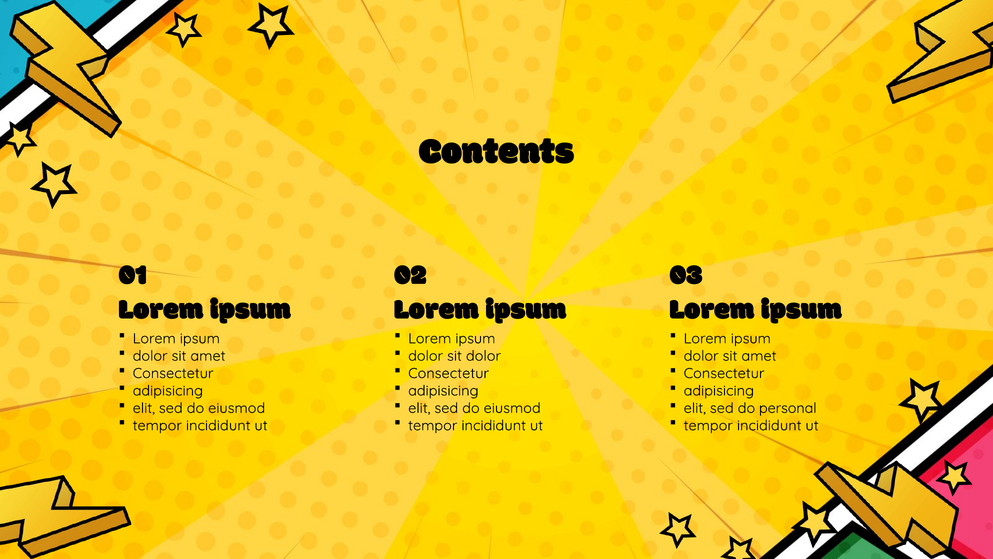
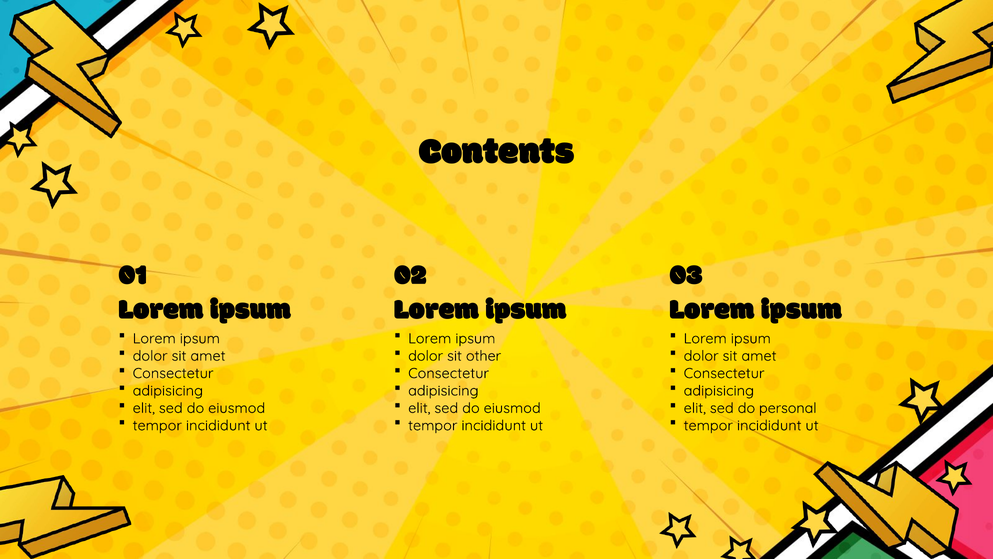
sit dolor: dolor -> other
